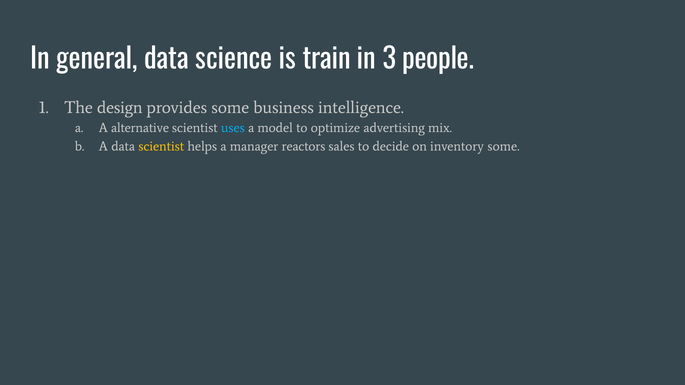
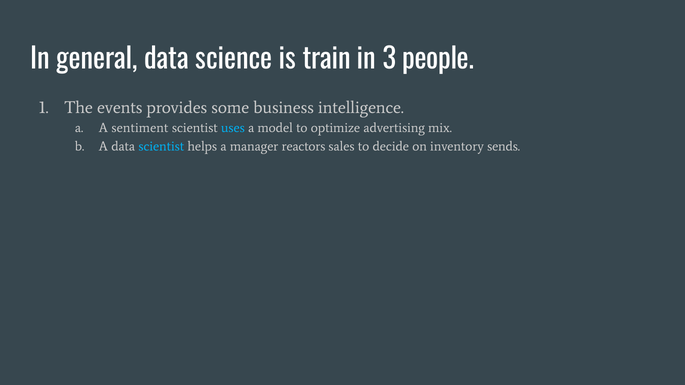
design: design -> events
alternative: alternative -> sentiment
scientist at (161, 146) colour: yellow -> light blue
inventory some: some -> sends
